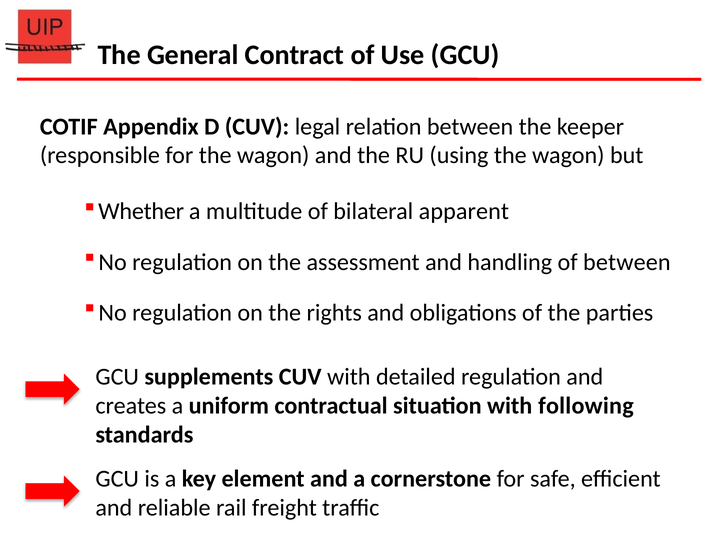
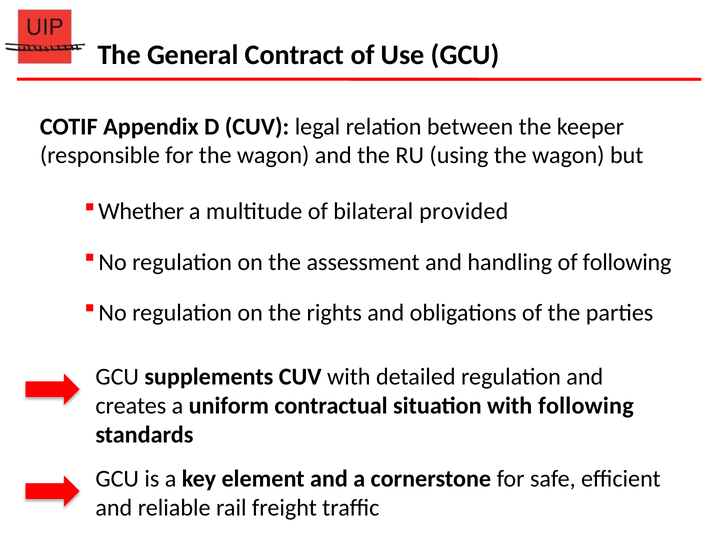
apparent: apparent -> provided
of between: between -> following
